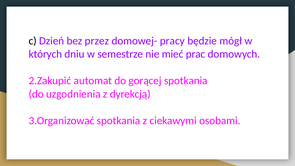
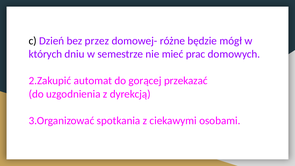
pracy: pracy -> różne
gorącej spotkania: spotkania -> przekazać
